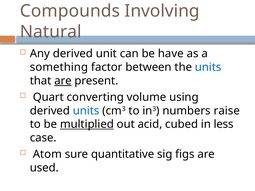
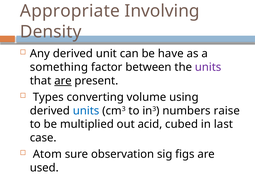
Compounds: Compounds -> Appropriate
Natural: Natural -> Density
units at (208, 67) colour: blue -> purple
Quart: Quart -> Types
multiplied underline: present -> none
less: less -> last
quantitative: quantitative -> observation
